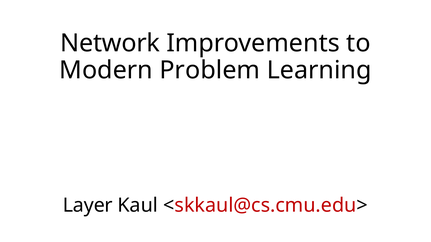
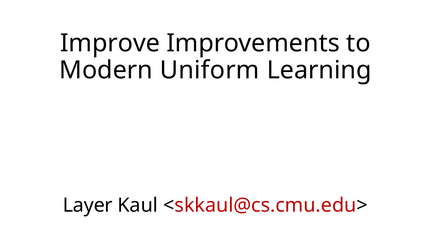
Network: Network -> Improve
Problem: Problem -> Uniform
